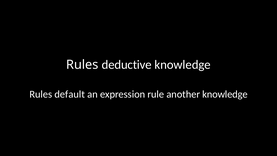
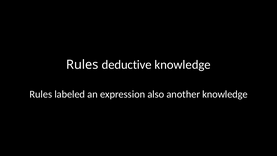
default: default -> labeled
rule: rule -> also
